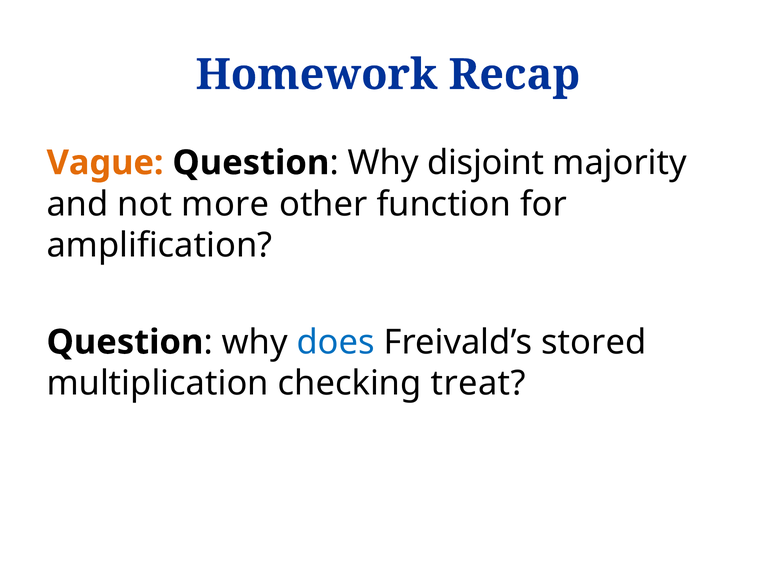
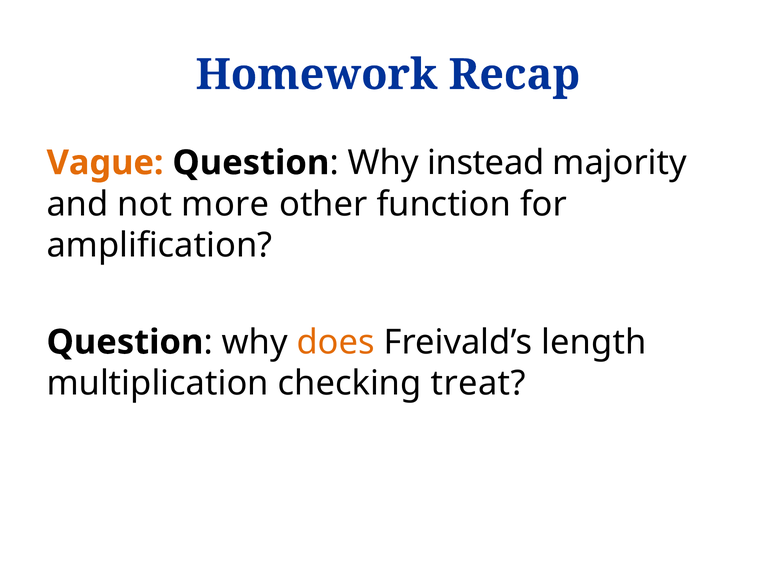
disjoint: disjoint -> instead
does colour: blue -> orange
stored: stored -> length
